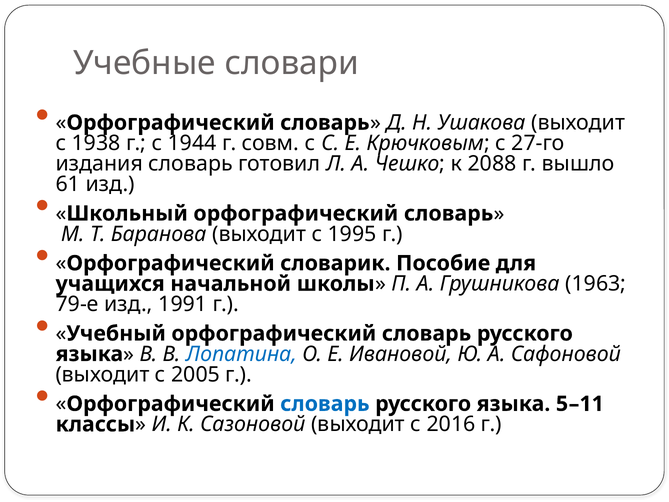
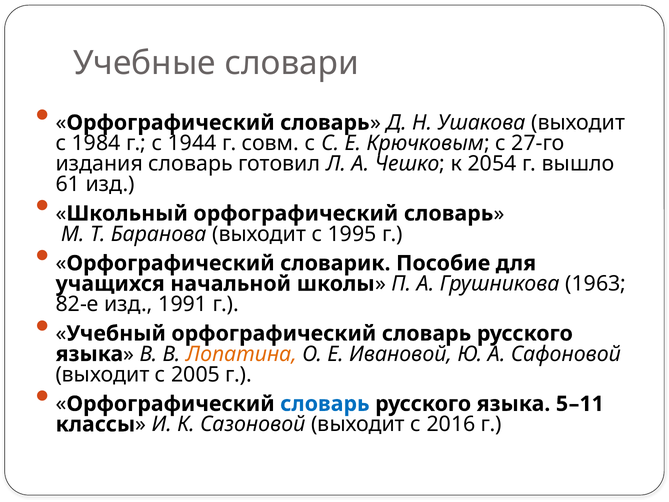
1938: 1938 -> 1984
2088: 2088 -> 2054
79-е: 79-е -> 82-е
Лопатина colour: blue -> orange
